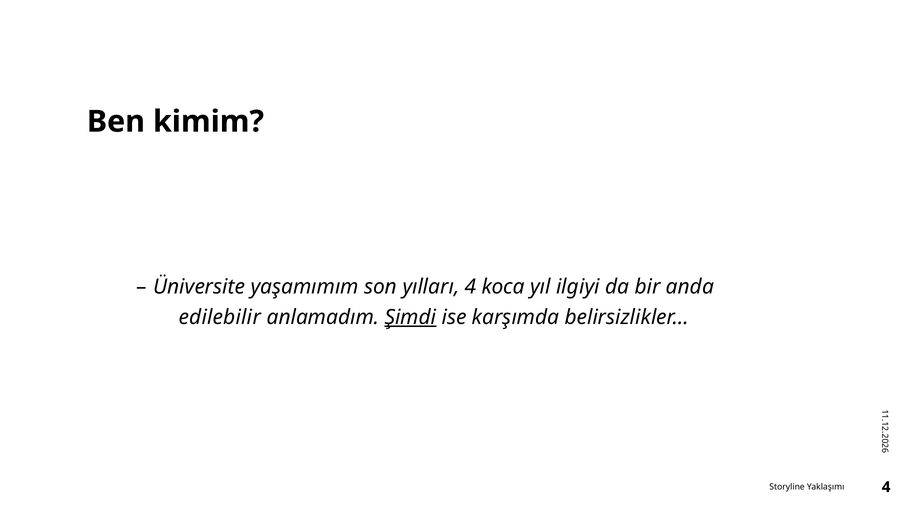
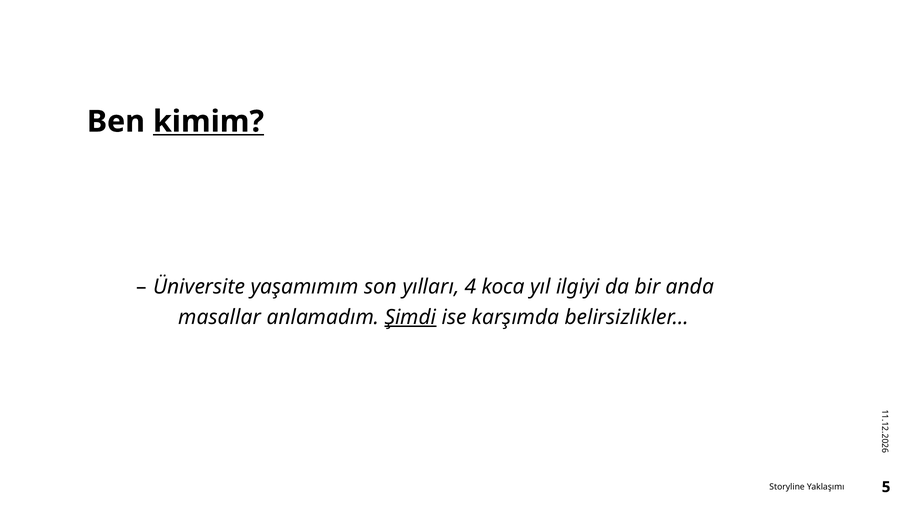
kimim underline: none -> present
edilebilir: edilebilir -> masallar
Yaklaşımı 4: 4 -> 5
